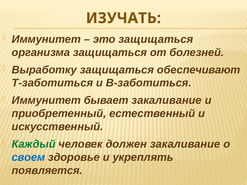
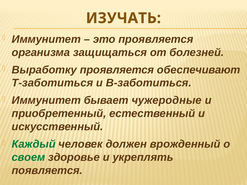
это защищаться: защищаться -> проявляется
Выработку защищаться: защищаться -> проявляется
бывает закаливание: закаливание -> чужеродные
должен закаливание: закаливание -> врожденный
своем colour: blue -> green
